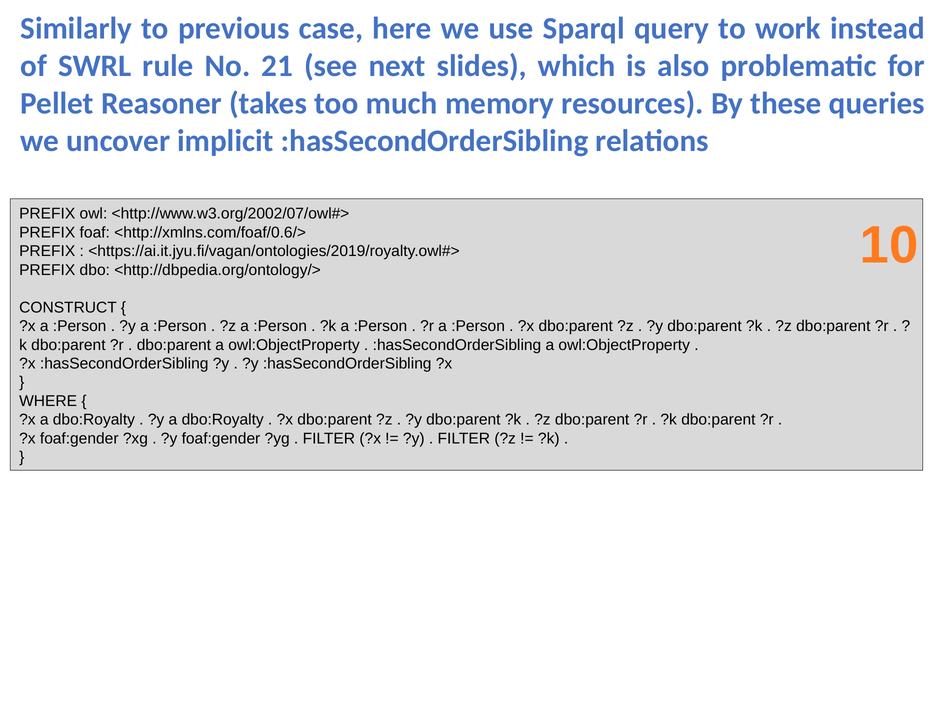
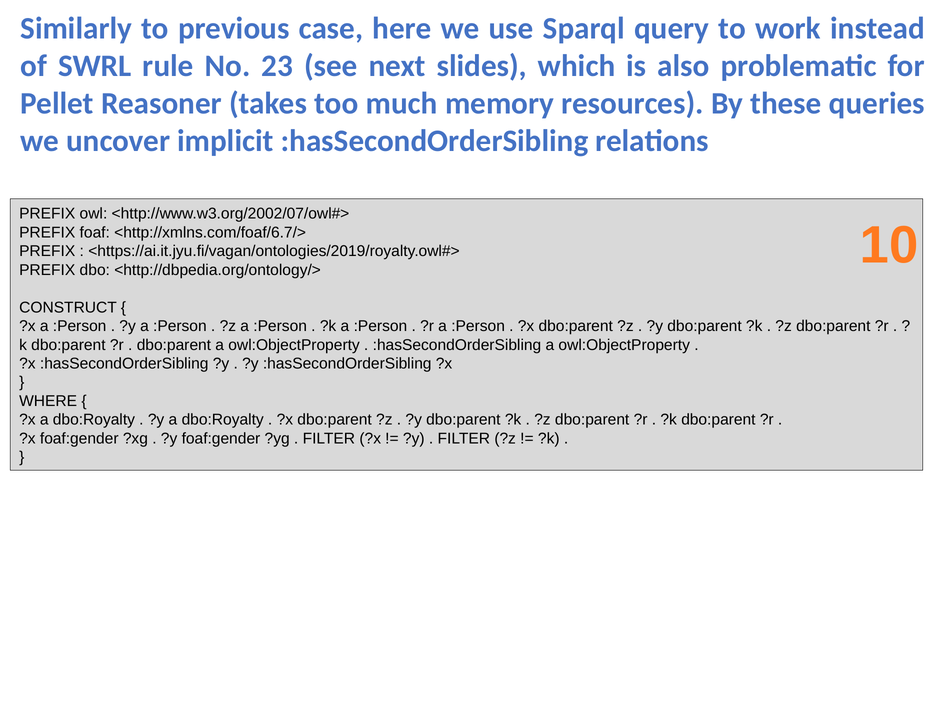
21: 21 -> 23
<http://xmlns.com/foaf/0.6/>: <http://xmlns.com/foaf/0.6/> -> <http://xmlns.com/foaf/6.7/>
